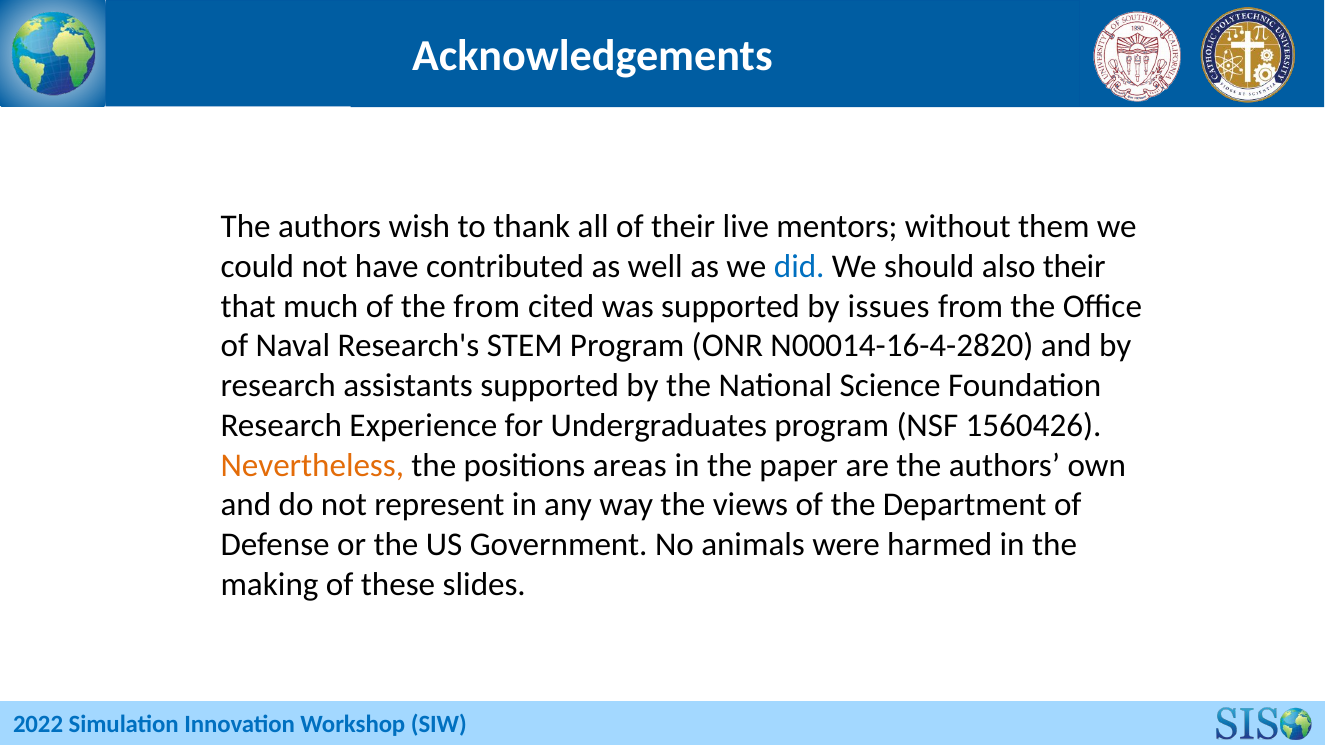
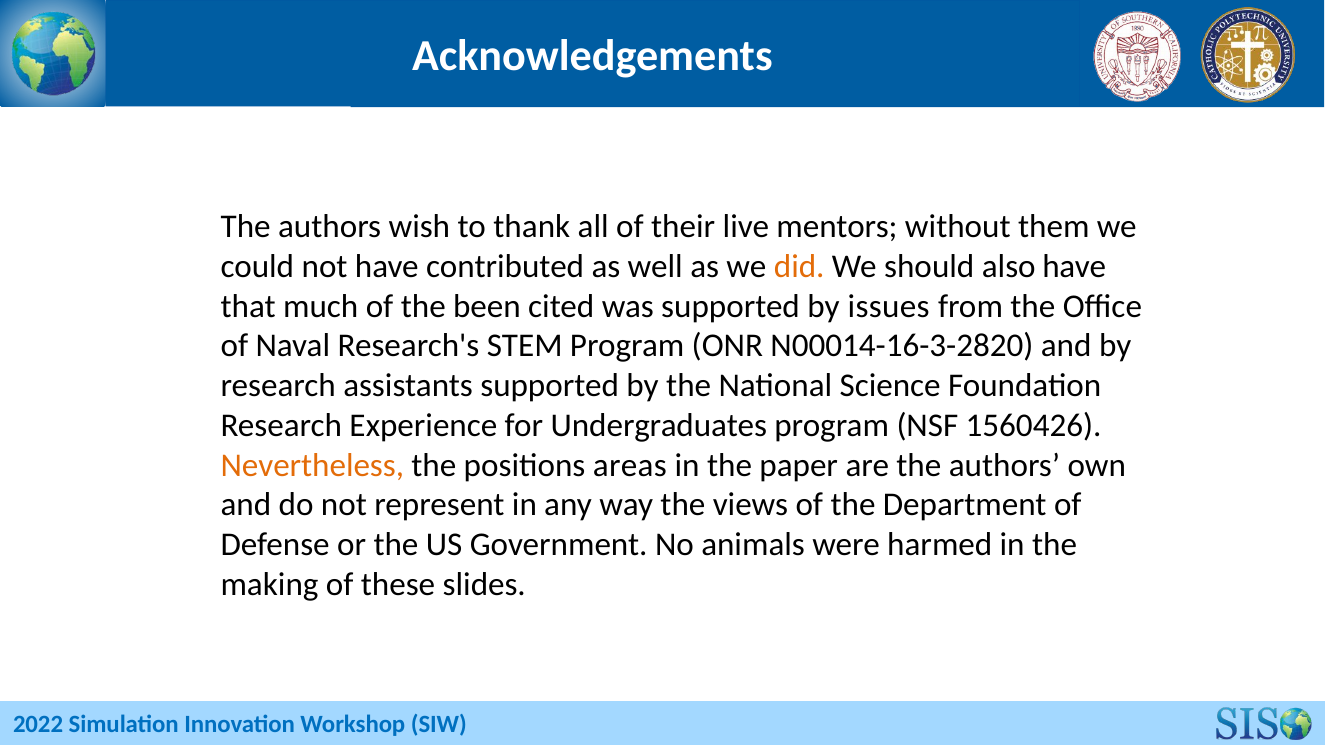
did colour: blue -> orange
also their: their -> have
the from: from -> been
N00014-16-4-2820: N00014-16-4-2820 -> N00014-16-3-2820
